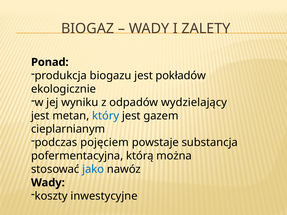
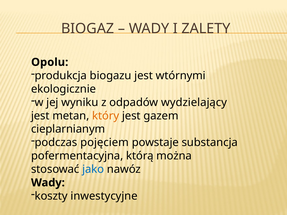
Ponad: Ponad -> Opolu
pokładów: pokładów -> wtórnymi
który colour: blue -> orange
